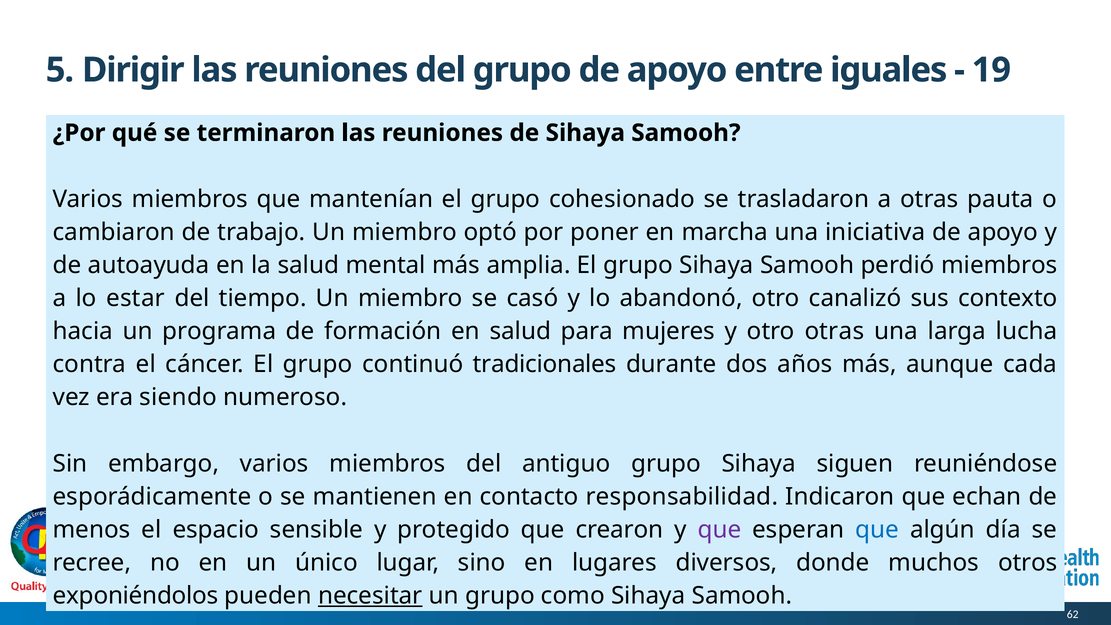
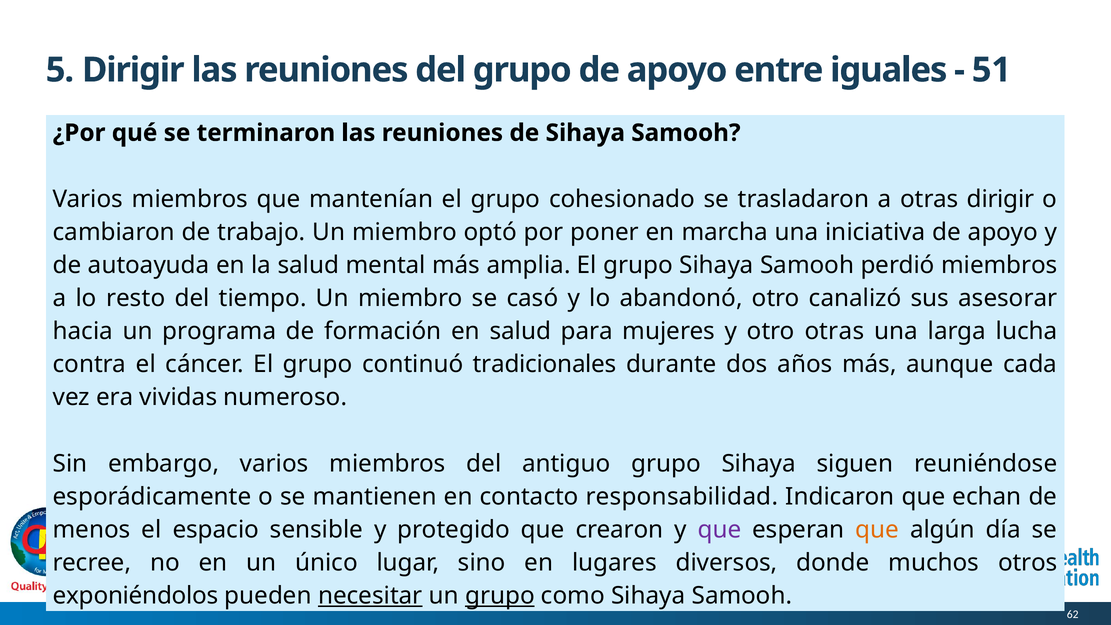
19: 19 -> 51
otras pauta: pauta -> dirigir
estar: estar -> resto
contexto: contexto -> asesorar
siendo: siendo -> vividas
que at (877, 530) colour: blue -> orange
grupo at (500, 596) underline: none -> present
